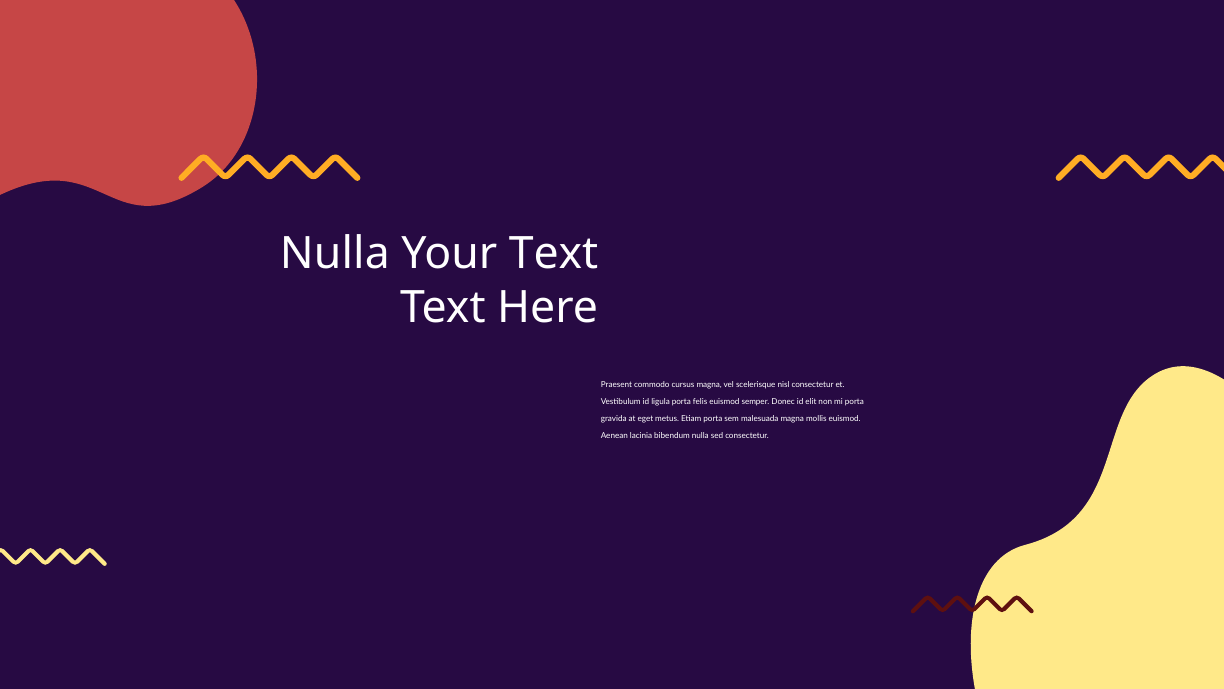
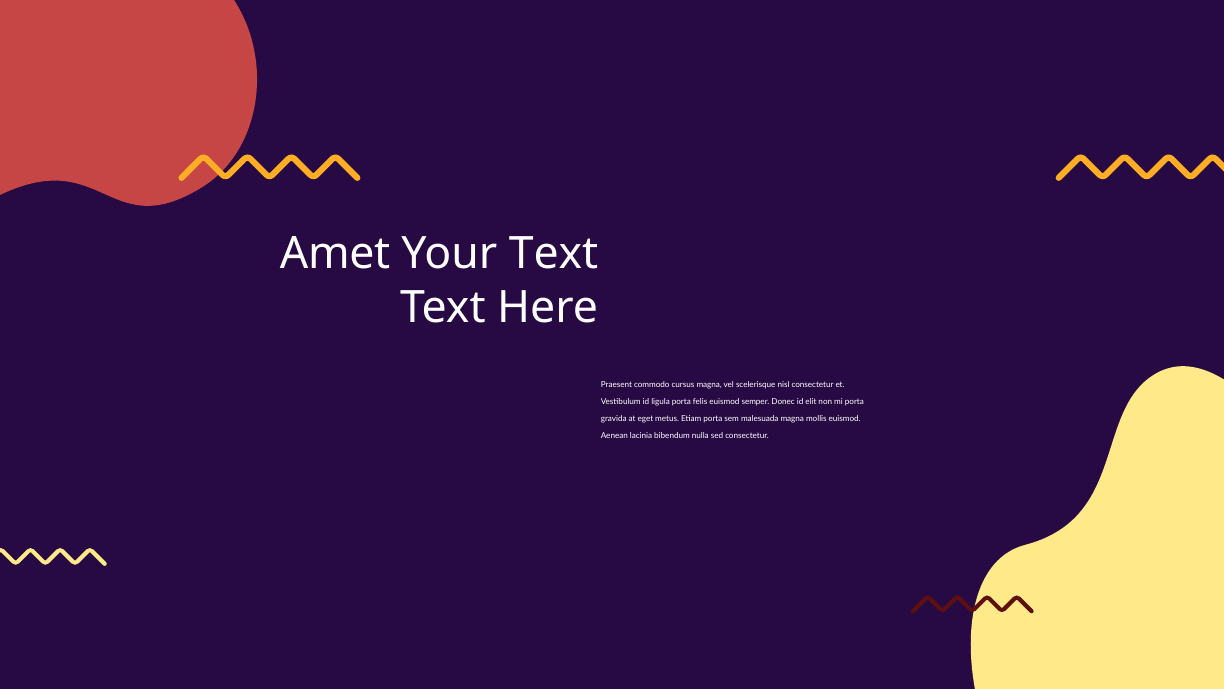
Nulla at (335, 254): Nulla -> Amet
